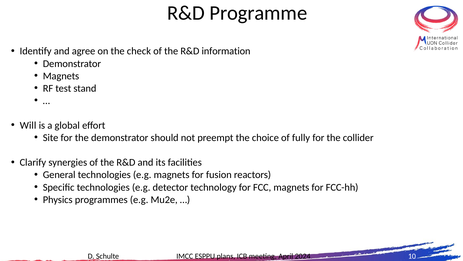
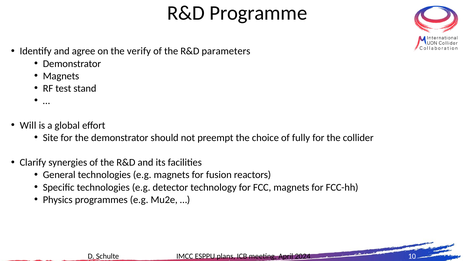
check: check -> verify
information: information -> parameters
